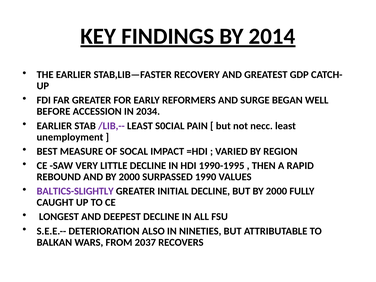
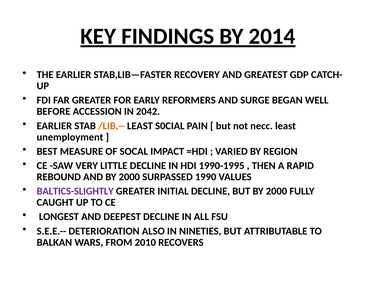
2034: 2034 -> 2042
/LIB,-- colour: purple -> orange
2037: 2037 -> 2010
